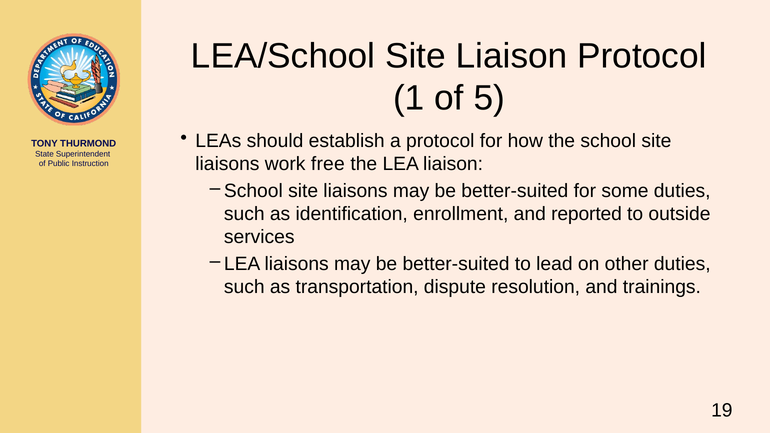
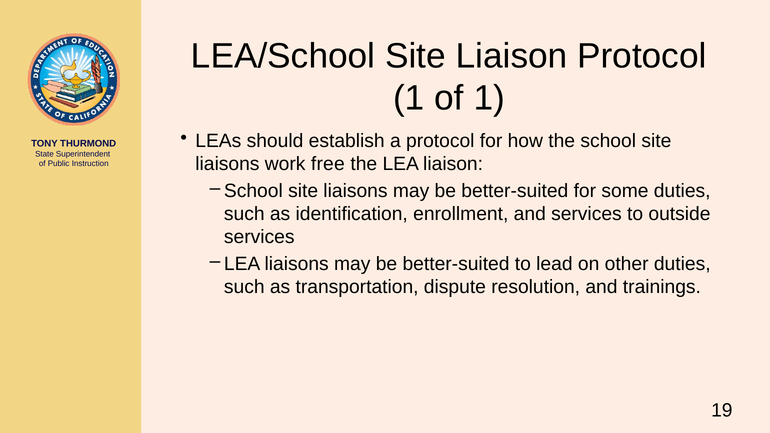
of 5: 5 -> 1
and reported: reported -> services
